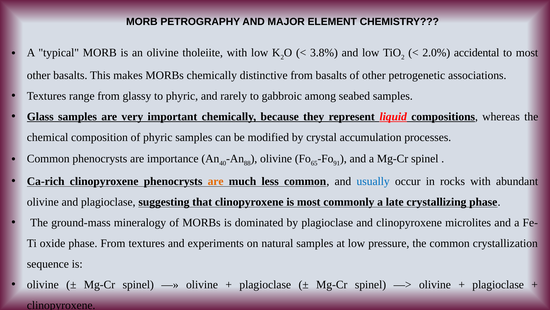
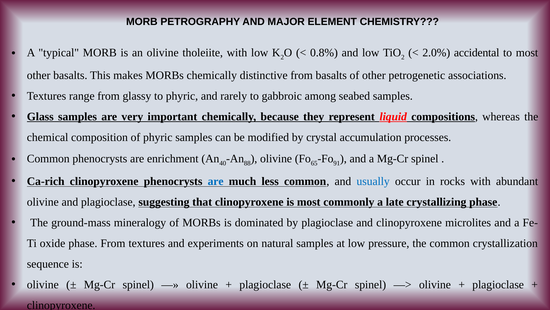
3.8%: 3.8% -> 0.8%
importance: importance -> enrichment
are at (216, 181) colour: orange -> blue
